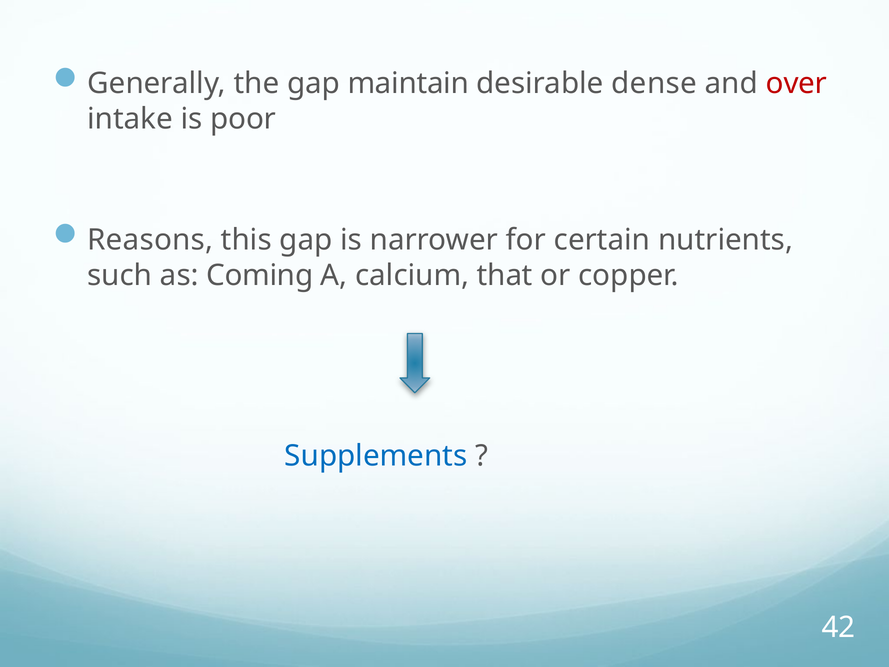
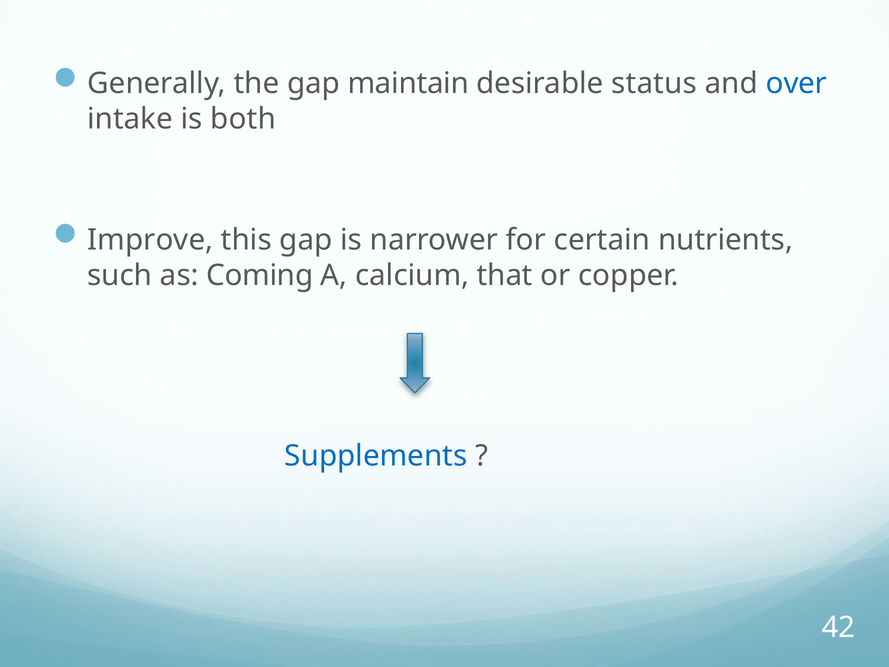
dense: dense -> status
over colour: red -> blue
poor: poor -> both
Reasons: Reasons -> Improve
